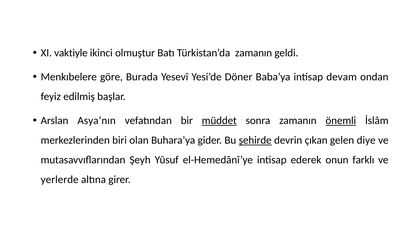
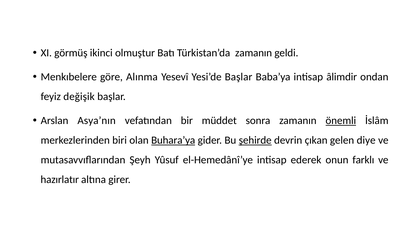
vaktiyle: vaktiyle -> görmüş
Burada: Burada -> Alınma
Yesi’de Döner: Döner -> Başlar
devam: devam -> âlimdir
edilmiş: edilmiş -> değişik
müddet underline: present -> none
Buhara’ya underline: none -> present
yerlerde: yerlerde -> hazırlatır
